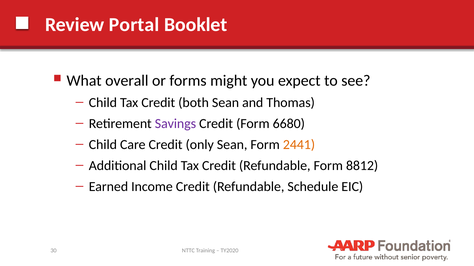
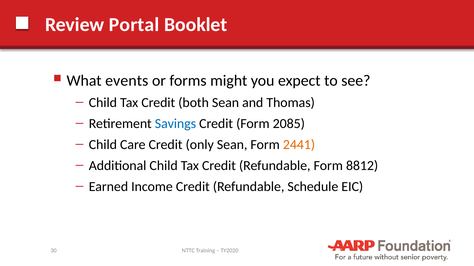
overall: overall -> events
Savings colour: purple -> blue
6680: 6680 -> 2085
